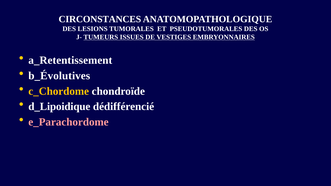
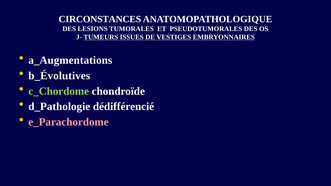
a_Retentissement: a_Retentissement -> a_Augmentations
c_Chordome colour: yellow -> light green
d_Lipoidique: d_Lipoidique -> d_Pathologie
